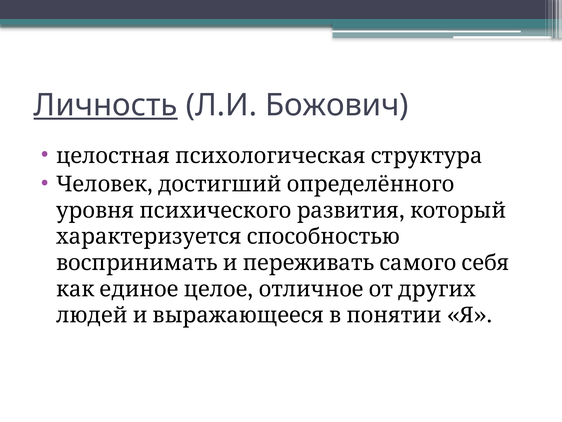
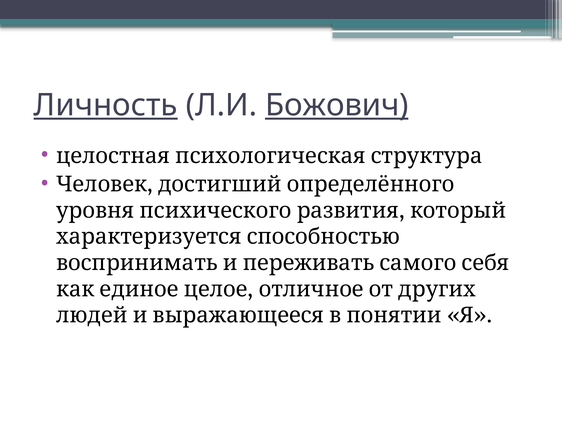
Божович underline: none -> present
